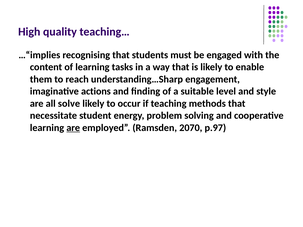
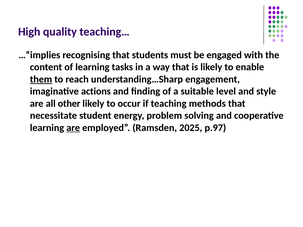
them underline: none -> present
solve: solve -> other
2070: 2070 -> 2025
